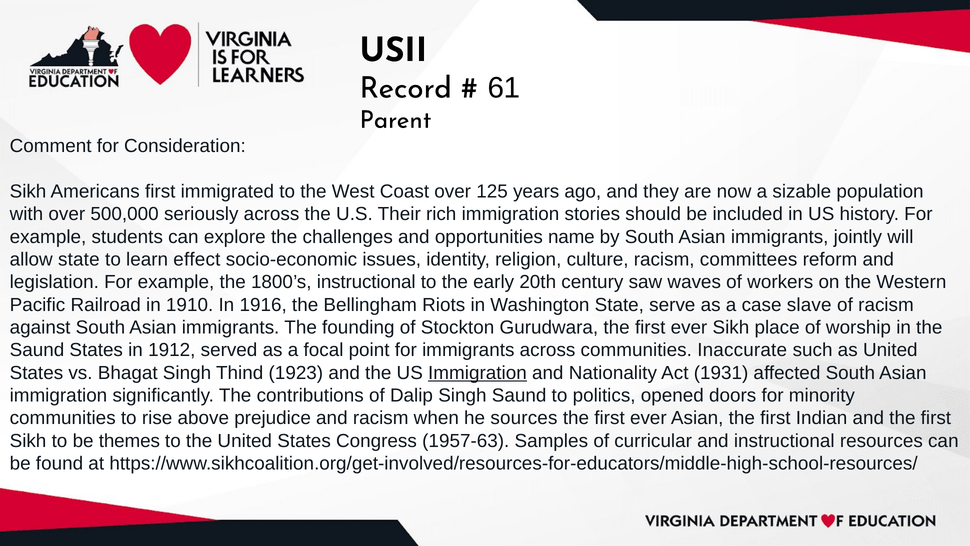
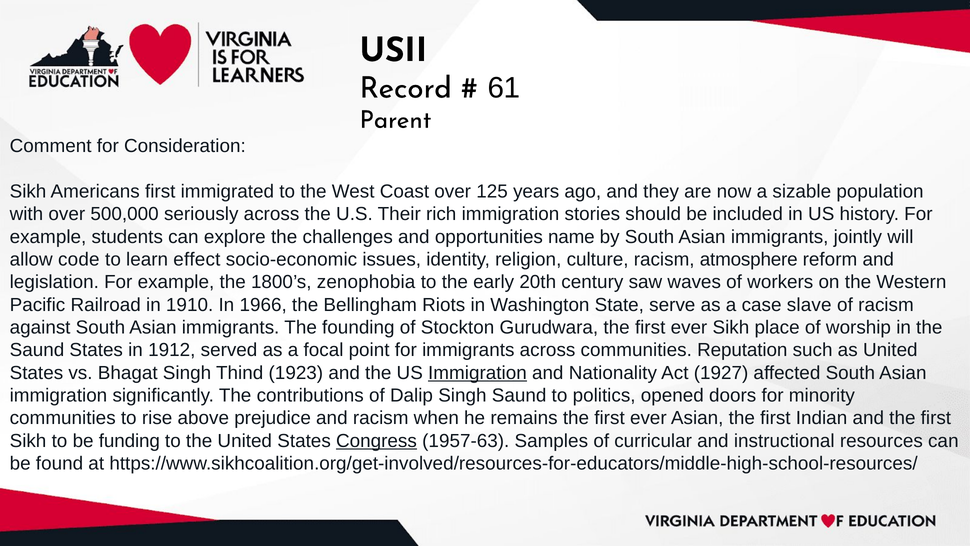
allow state: state -> code
committees: committees -> atmosphere
1800’s instructional: instructional -> zenophobia
1916: 1916 -> 1966
Inaccurate: Inaccurate -> Reputation
1931: 1931 -> 1927
sources: sources -> remains
themes: themes -> funding
Congress underline: none -> present
